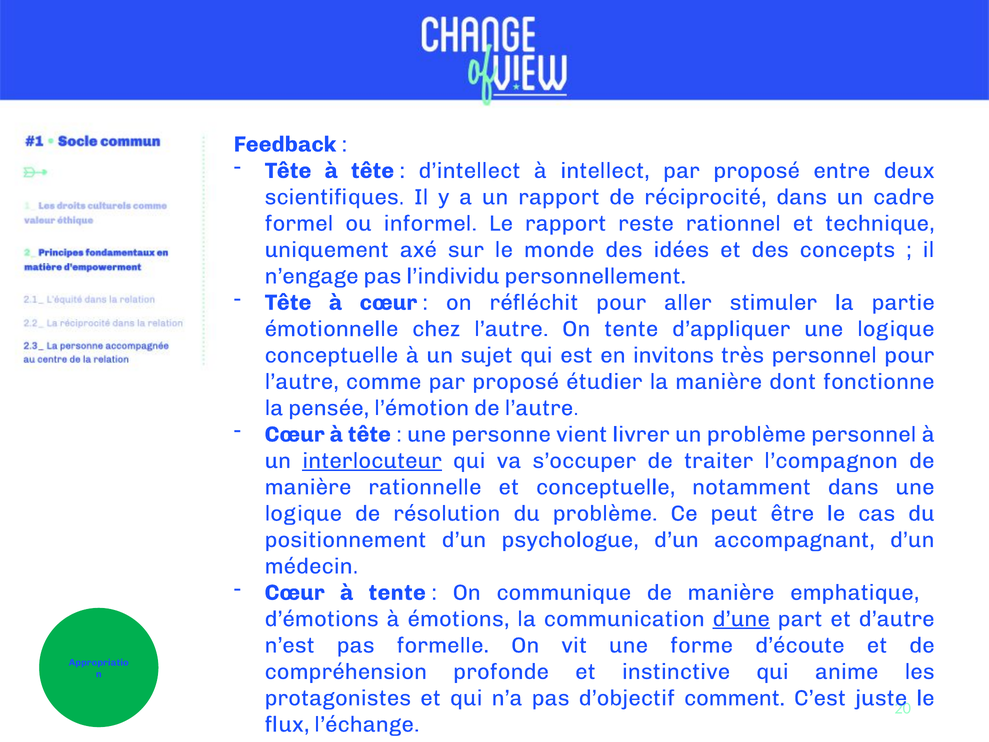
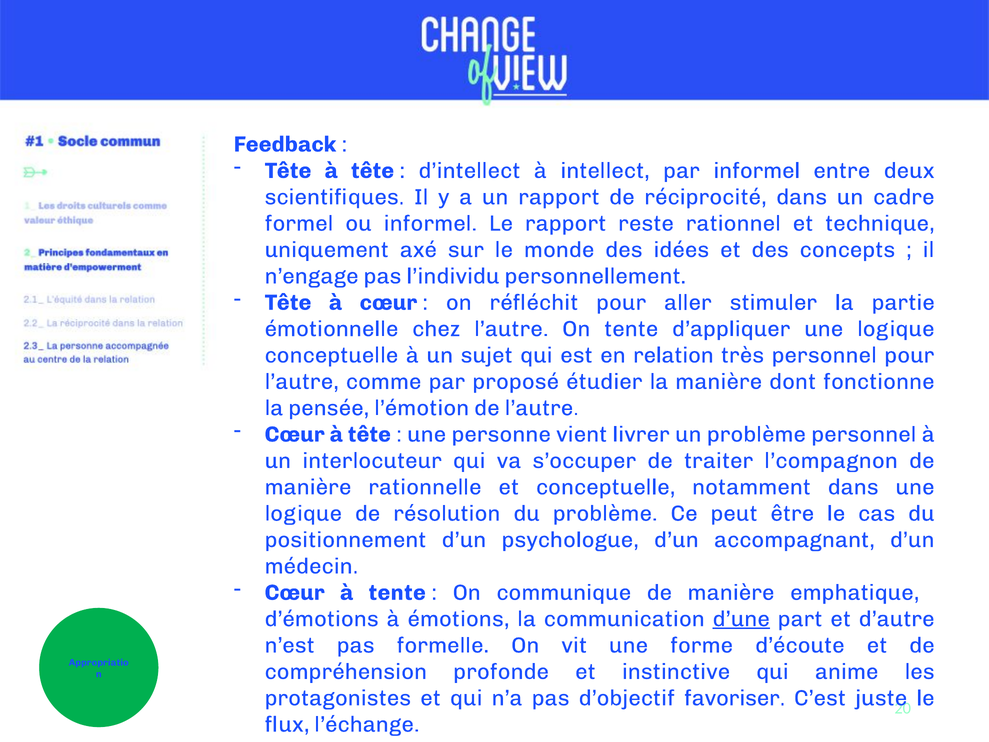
intellect par proposé: proposé -> informel
invitons: invitons -> relation
interlocuteur underline: present -> none
comment: comment -> favoriser
